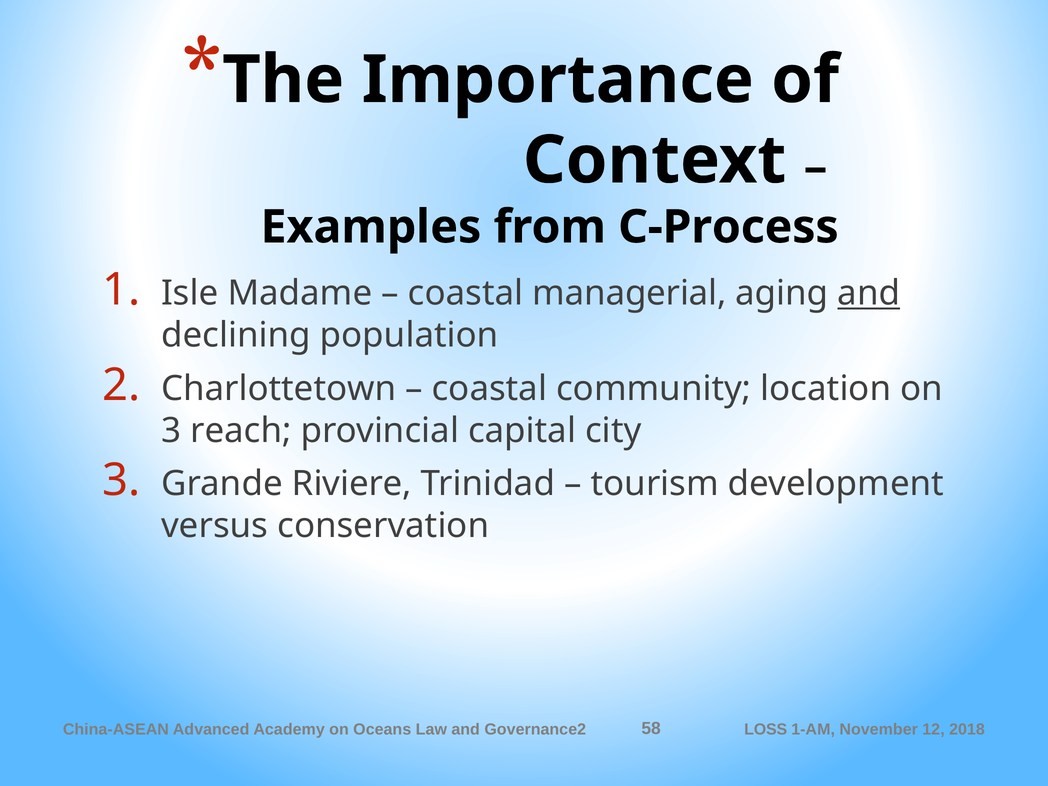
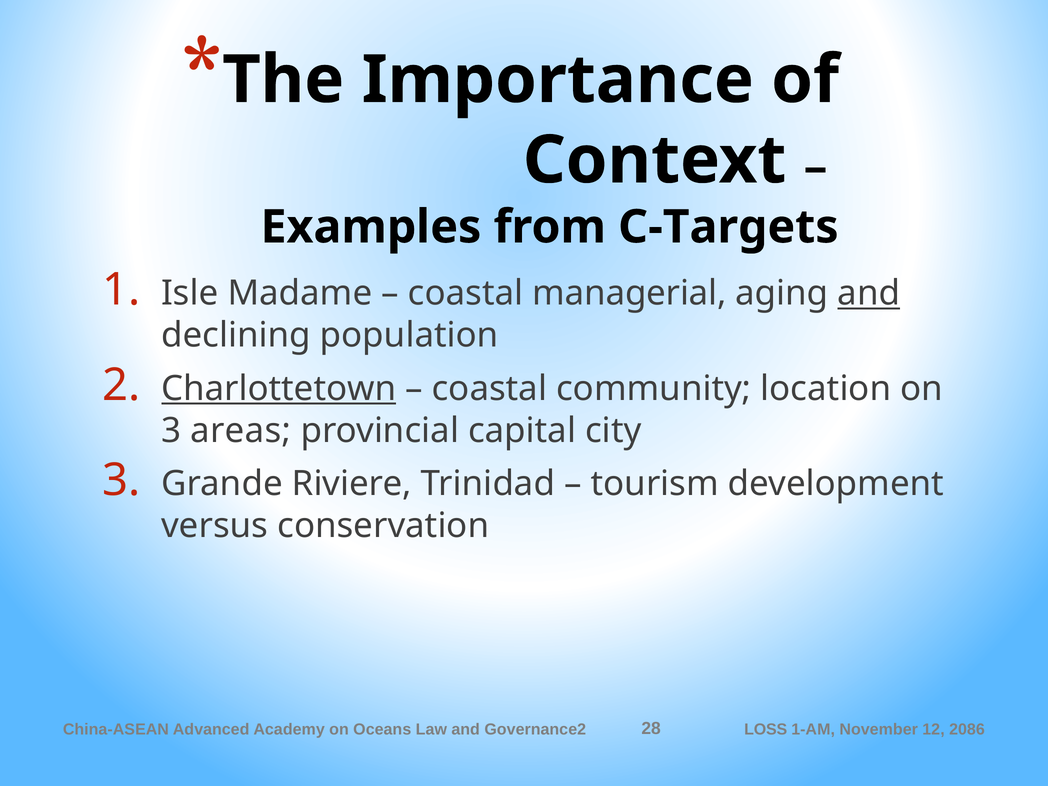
C-Process: C-Process -> C-Targets
Charlottetown underline: none -> present
reach: reach -> areas
58: 58 -> 28
2018: 2018 -> 2086
